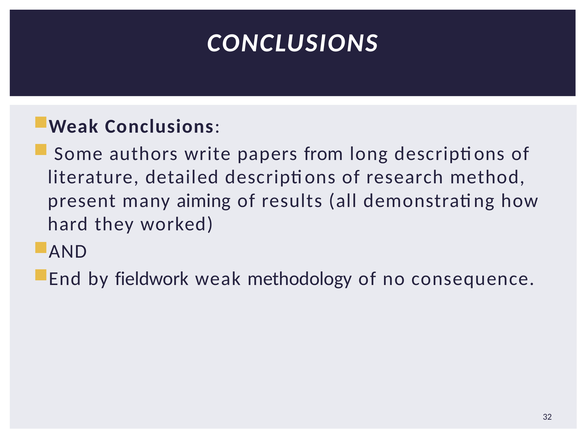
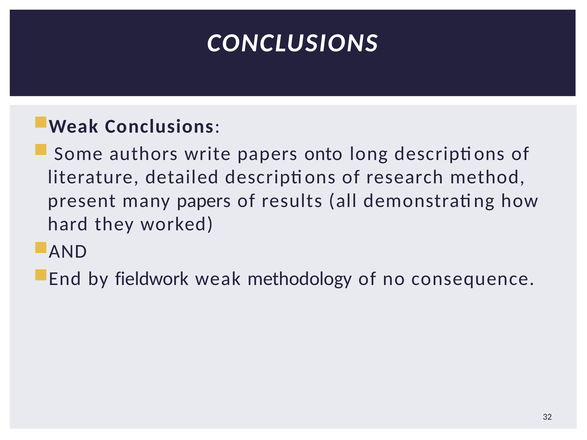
from: from -> onto
many aiming: aiming -> papers
